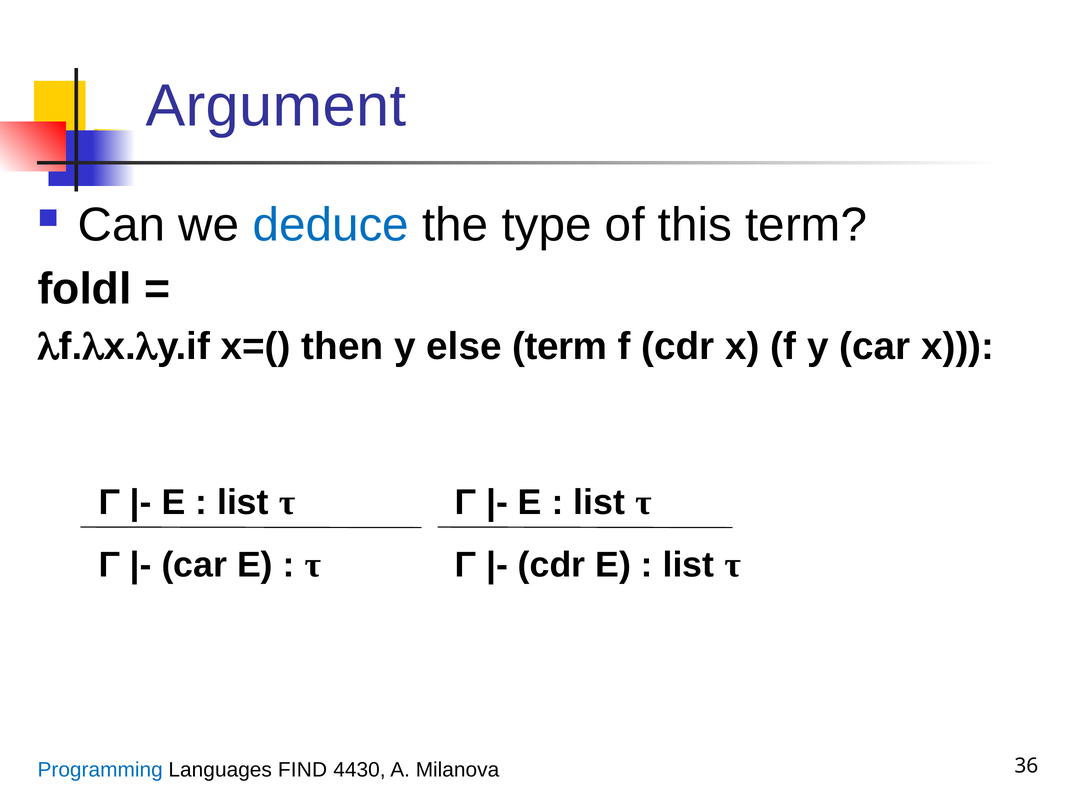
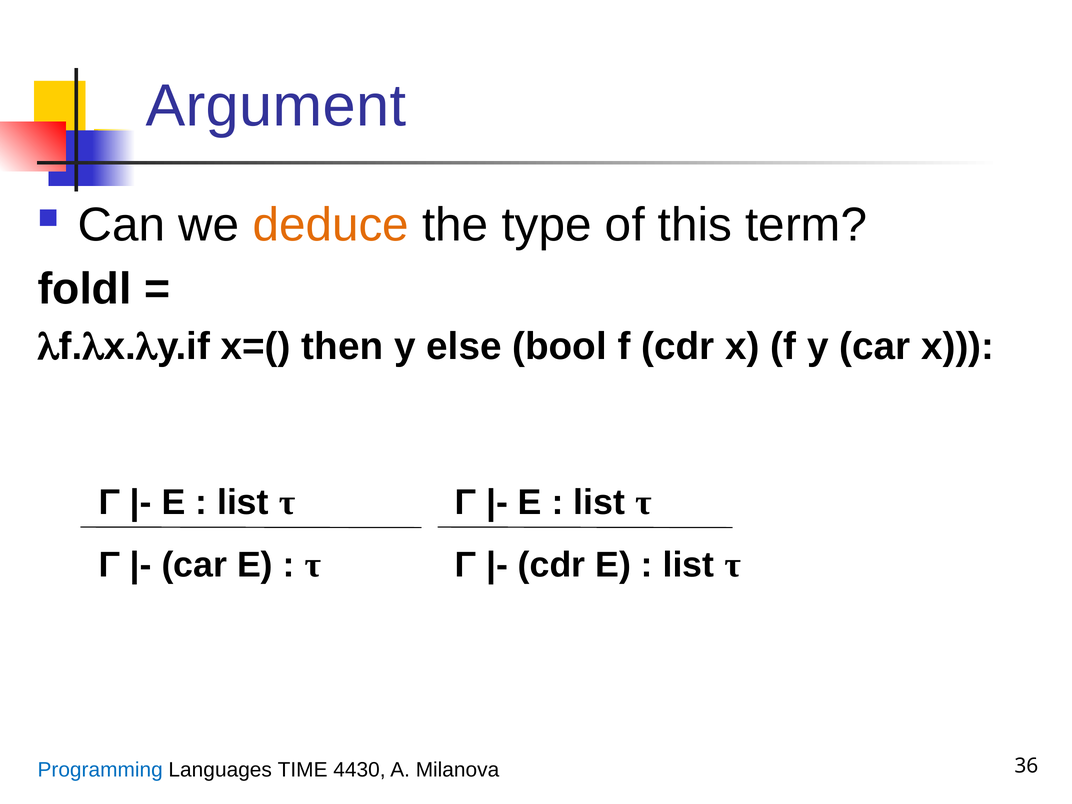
deduce colour: blue -> orange
else term: term -> bool
FIND: FIND -> TIME
